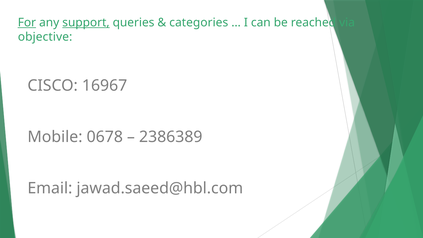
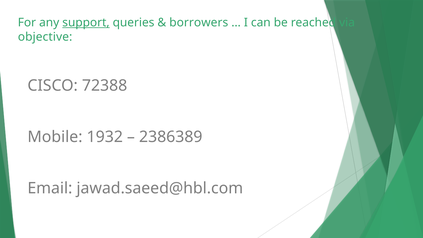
For underline: present -> none
categories: categories -> borrowers
16967: 16967 -> 72388
0678: 0678 -> 1932
